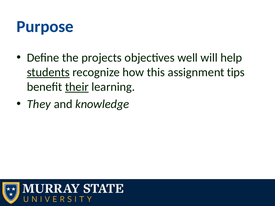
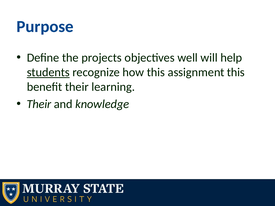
assignment tips: tips -> this
their at (77, 87) underline: present -> none
They at (39, 104): They -> Their
